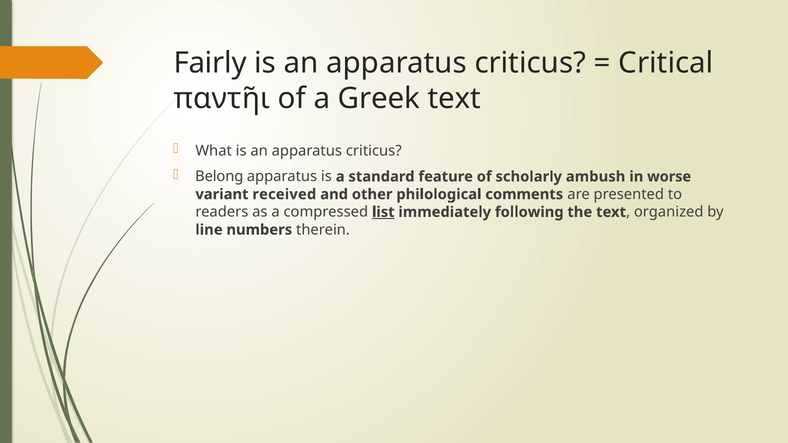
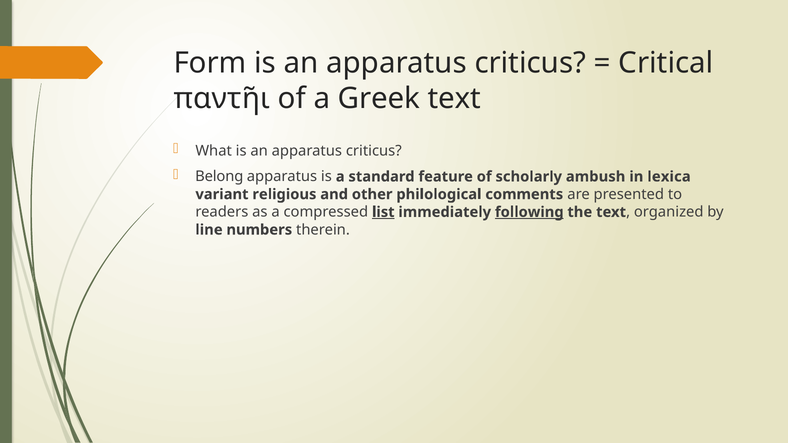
Fairly: Fairly -> Form
worse: worse -> lexica
received: received -> religious
following underline: none -> present
